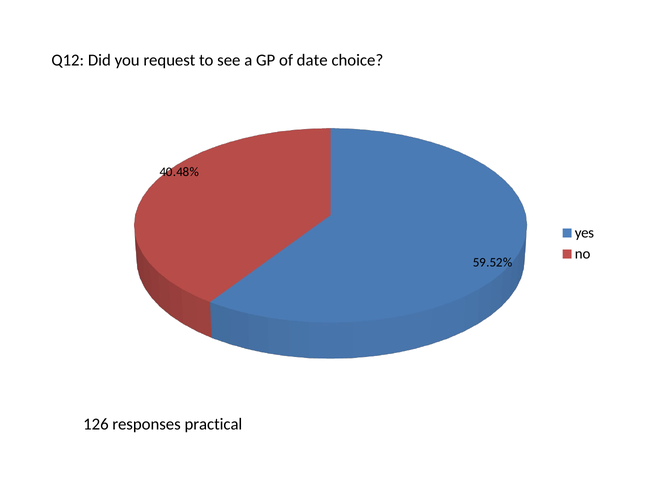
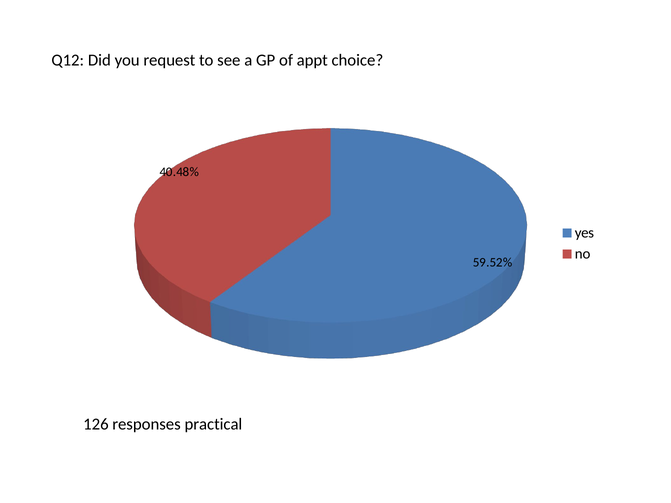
date: date -> appt
